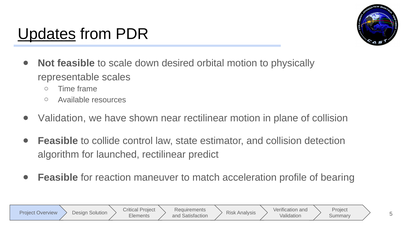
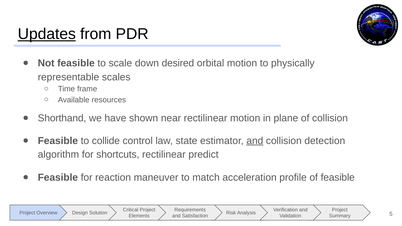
Validation at (62, 118): Validation -> Shorthand
and at (255, 141) underline: none -> present
launched: launched -> shortcuts
of bearing: bearing -> feasible
